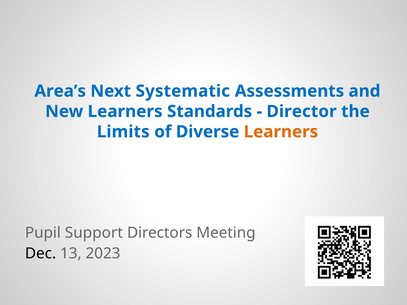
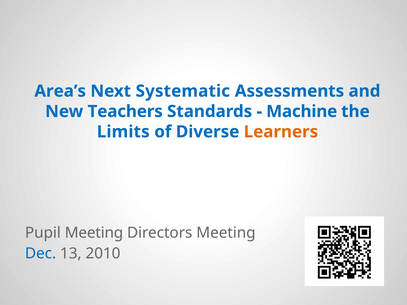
New Learners: Learners -> Teachers
Director: Director -> Machine
Pupil Support: Support -> Meeting
Dec colour: black -> blue
2023: 2023 -> 2010
